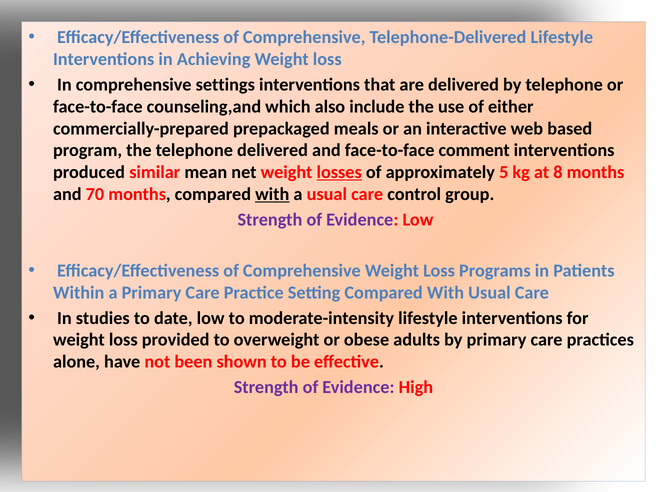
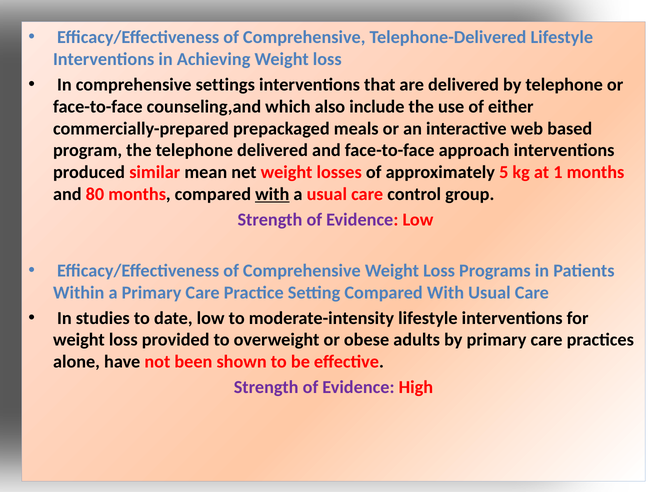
comment: comment -> approach
losses underline: present -> none
8: 8 -> 1
70: 70 -> 80
